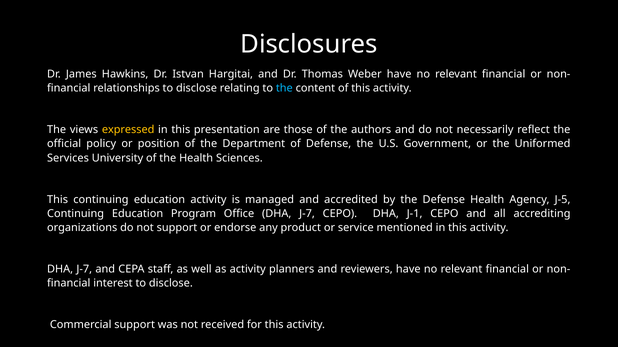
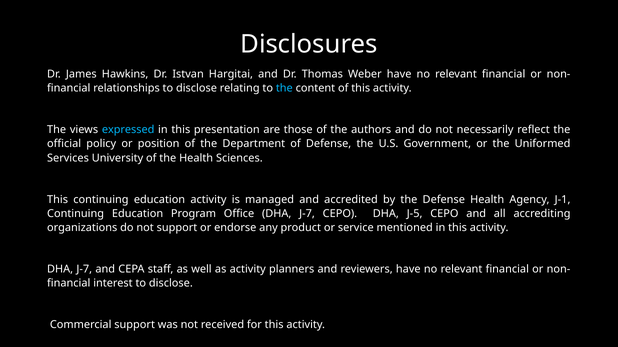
expressed colour: yellow -> light blue
J-5: J-5 -> J-1
J-1: J-1 -> J-5
